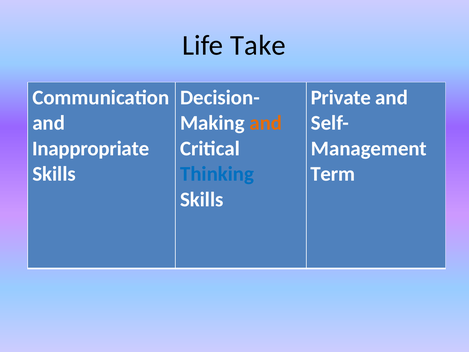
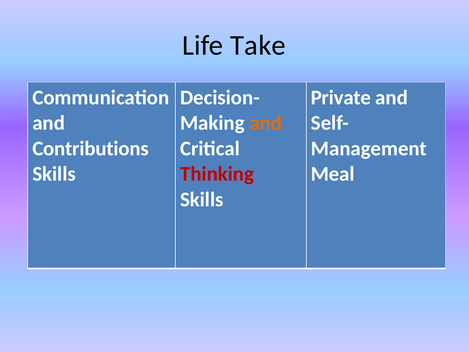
Inappropriate: Inappropriate -> Contributions
Thinking colour: blue -> red
Term: Term -> Meal
